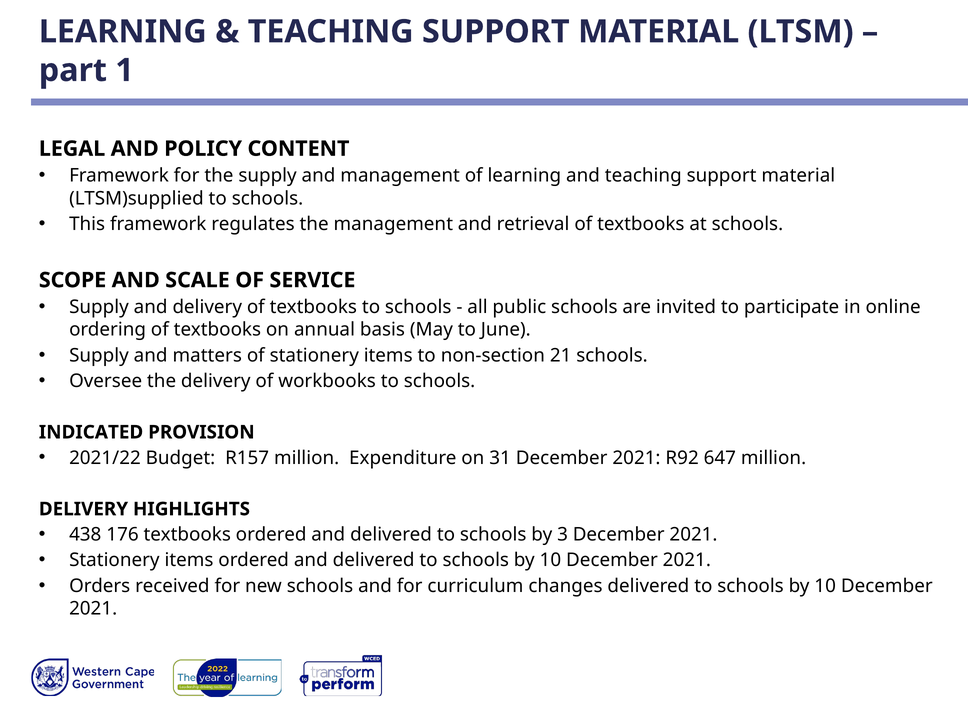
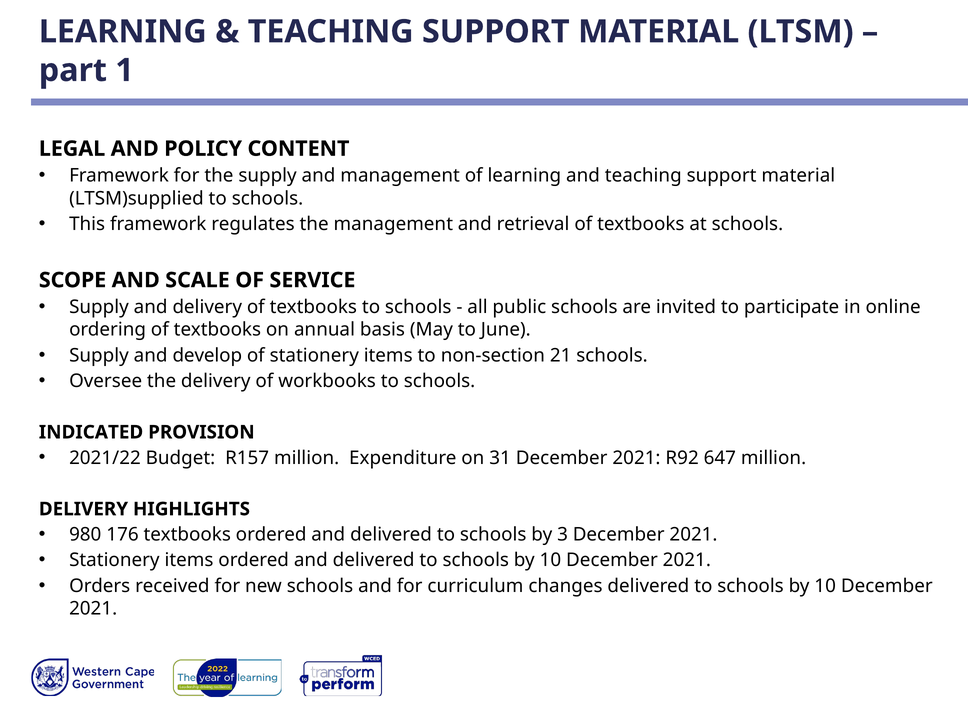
matters: matters -> develop
438: 438 -> 980
